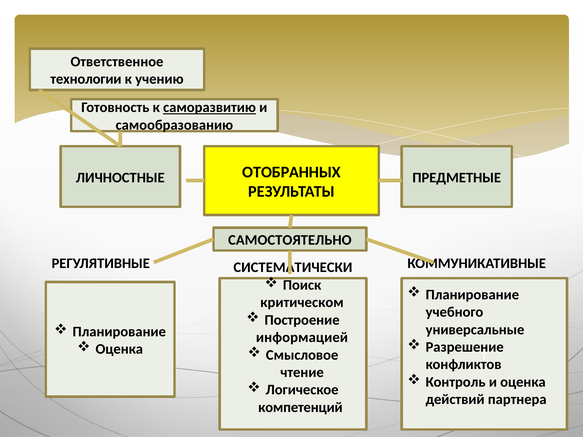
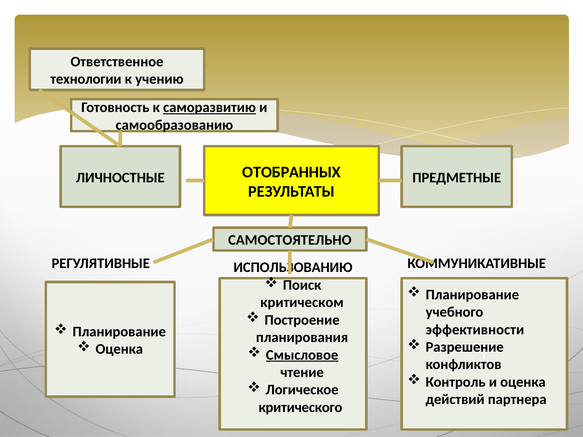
СИСТЕМАТИЧЕСКИ: СИСТЕМАТИЧЕСКИ -> ИСПОЛЬЗОВАНИЮ
универсальные: универсальные -> эффективности
информацией: информацией -> планирования
Смысловое underline: none -> present
компетенций: компетенций -> критического
